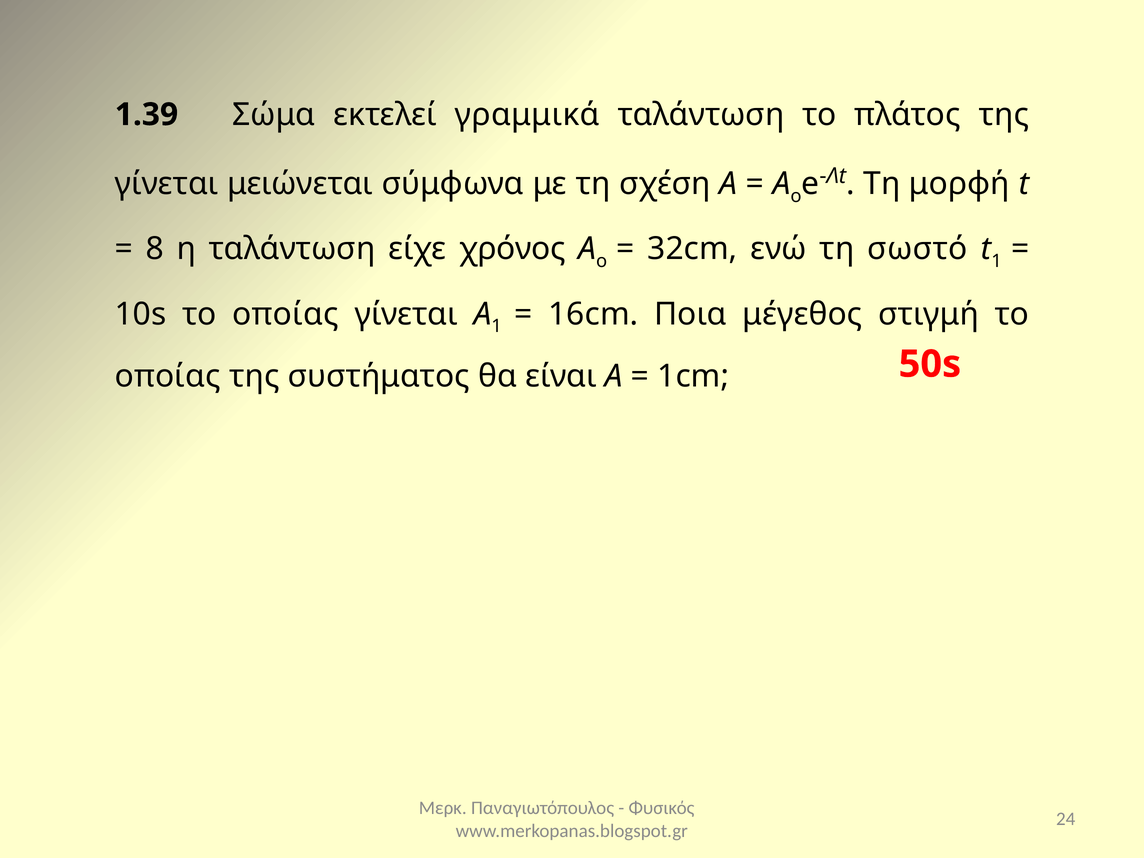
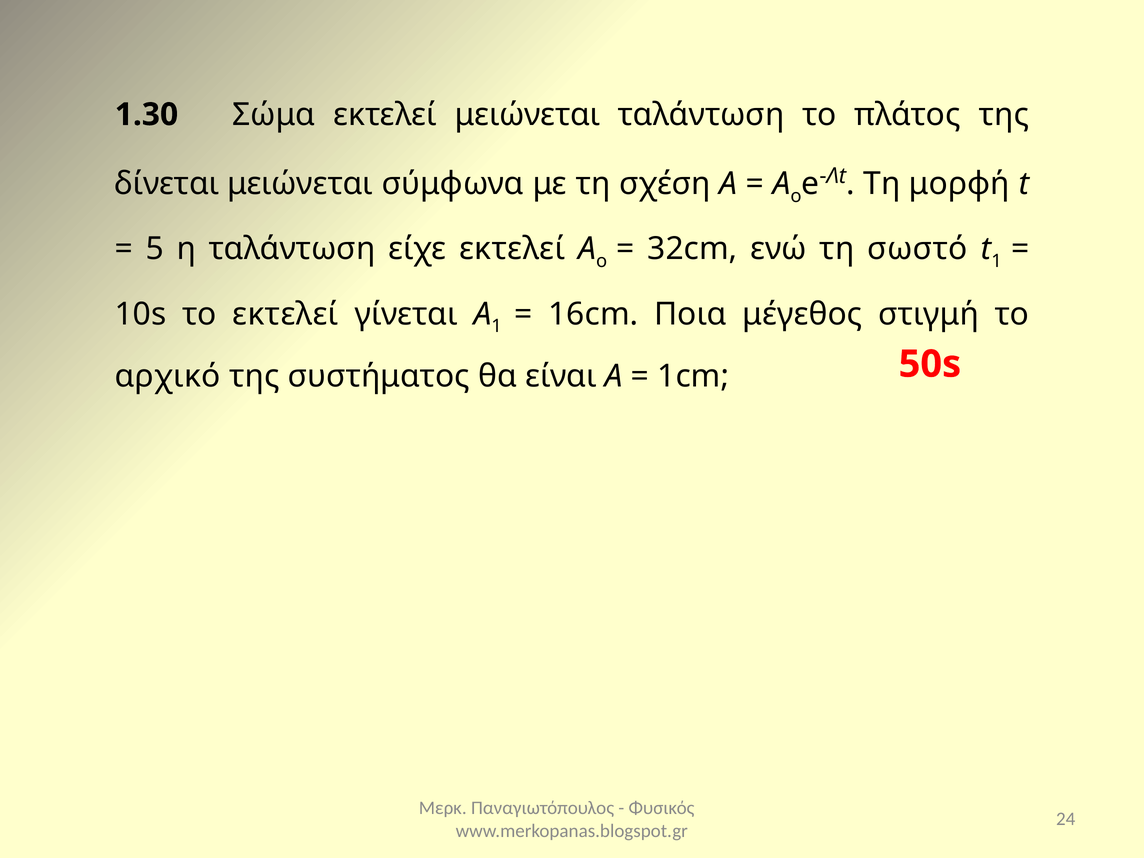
1.39: 1.39 -> 1.30
εκτελεί γραμμικά: γραμμικά -> μειώνεται
γίνεται at (167, 184): γίνεται -> δίνεται
8: 8 -> 5
είχε χρόνος: χρόνος -> εκτελεί
10s το οποίας: οποίας -> εκτελεί
οποίας at (168, 376): οποίας -> αρχικό
